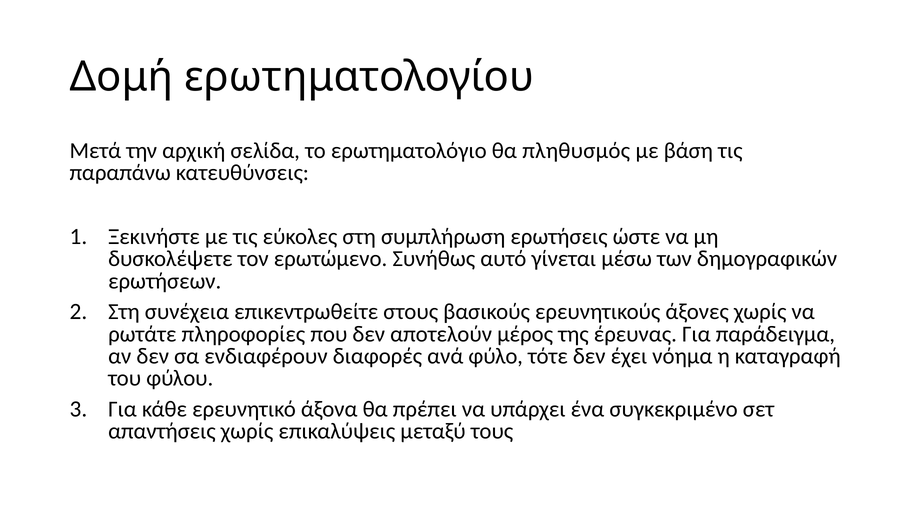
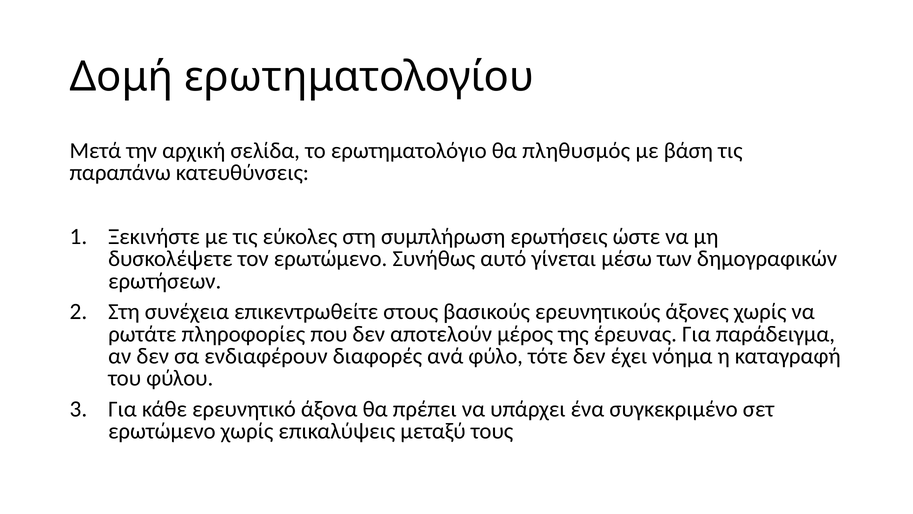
απαντήσεις at (162, 431): απαντήσεις -> ερωτώμενο
